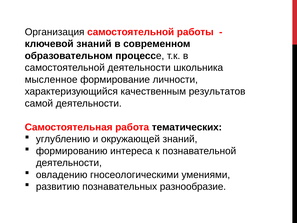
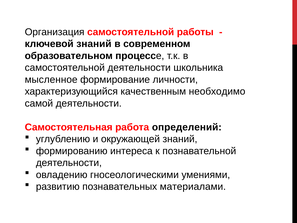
результатов: результатов -> необходимо
тематических: тематических -> определений
разнообразие: разнообразие -> материалами
